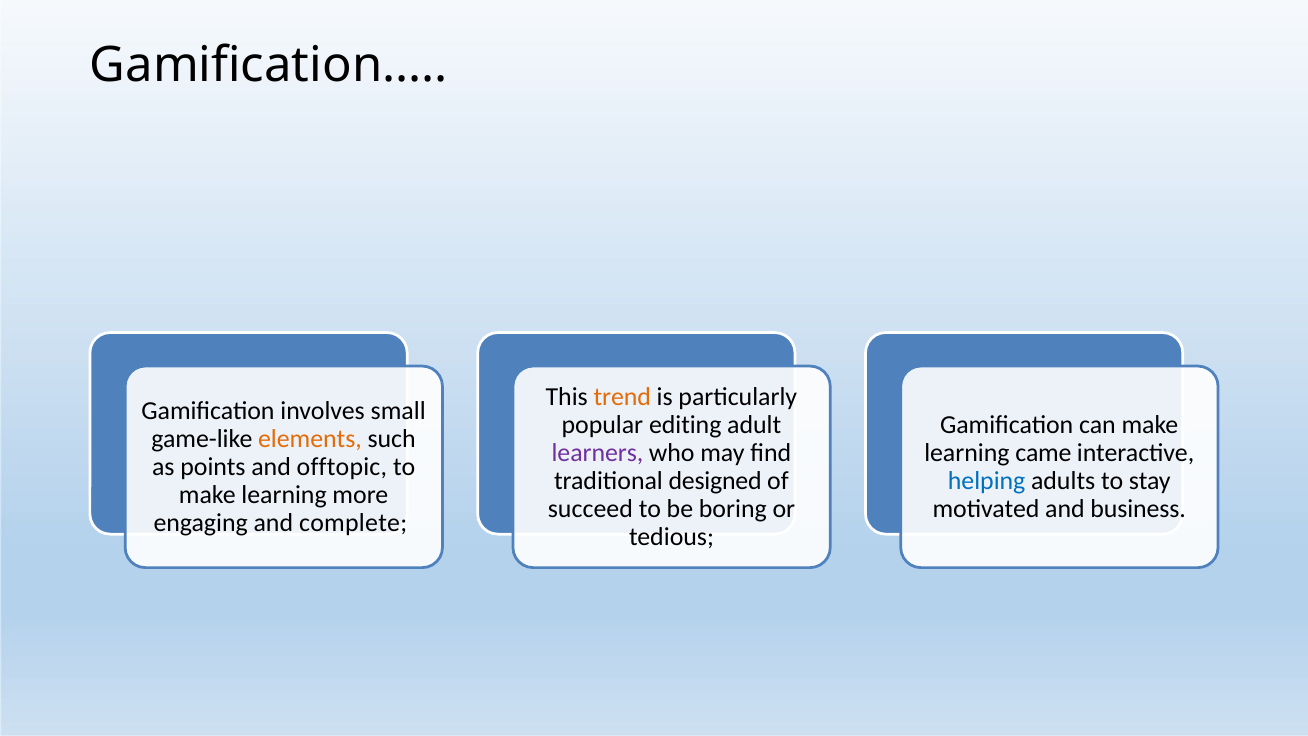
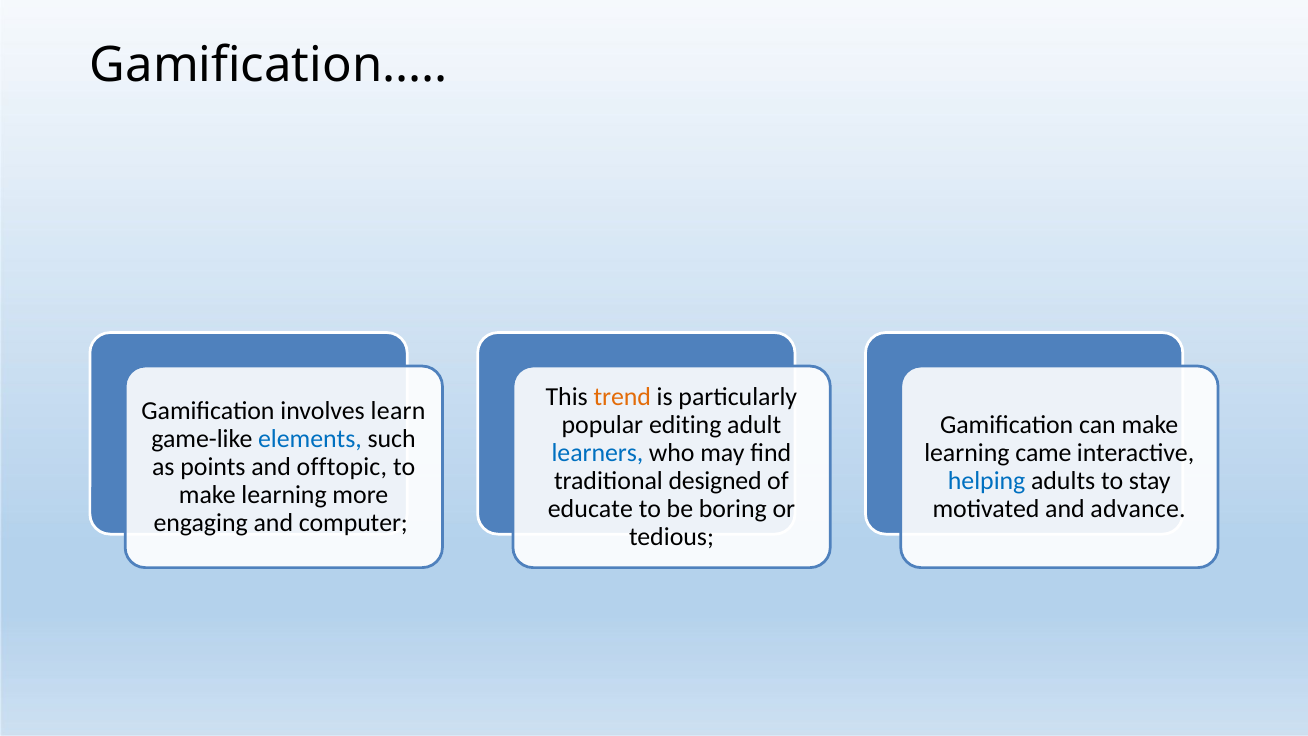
small: small -> learn
elements colour: orange -> blue
learners colour: purple -> blue
succeed: succeed -> educate
business: business -> advance
complete: complete -> computer
